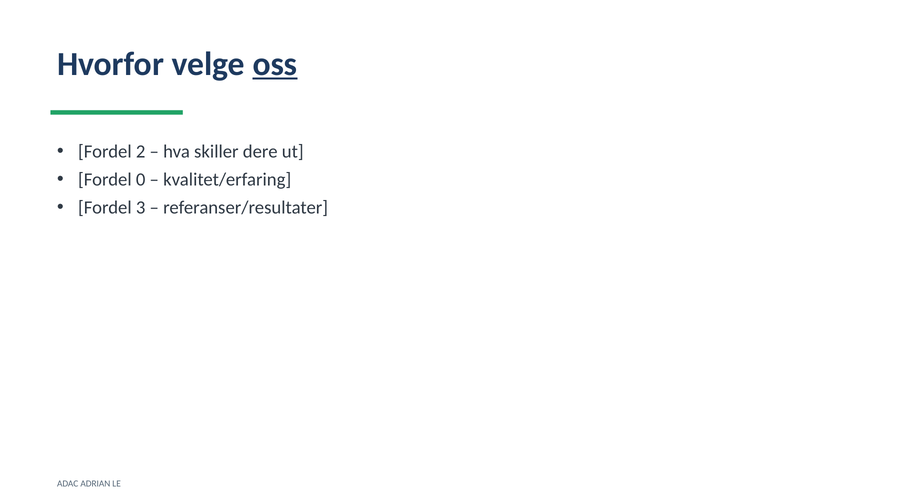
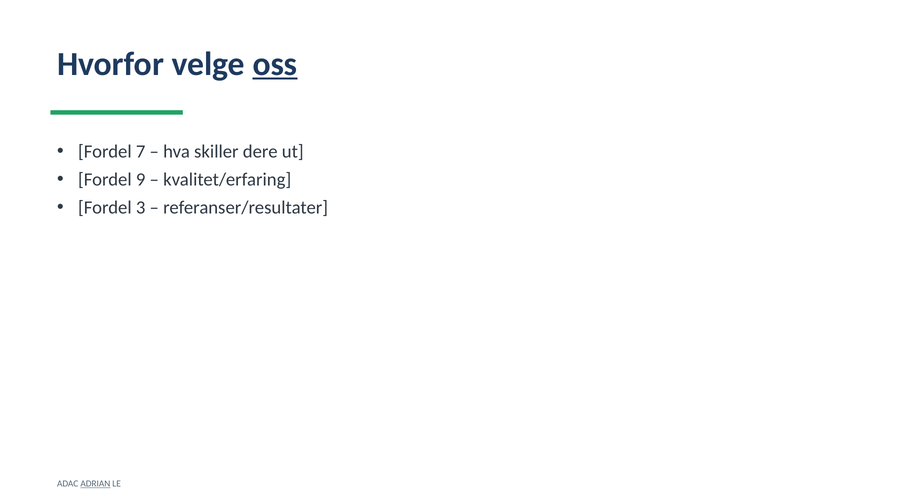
2: 2 -> 7
0: 0 -> 9
ADRIAN underline: none -> present
